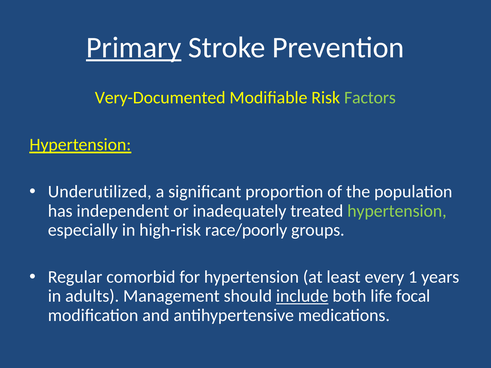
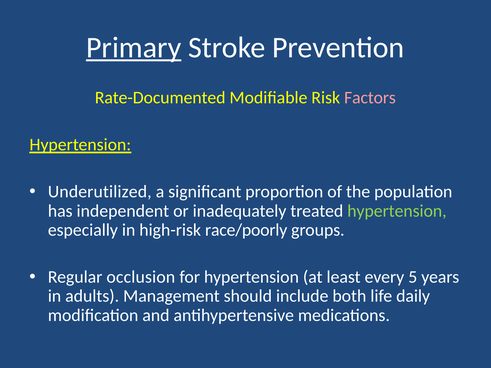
Very-Documented: Very-Documented -> Rate-Documented
Factors colour: light green -> pink
comorbid: comorbid -> occlusion
1: 1 -> 5
include underline: present -> none
focal: focal -> daily
